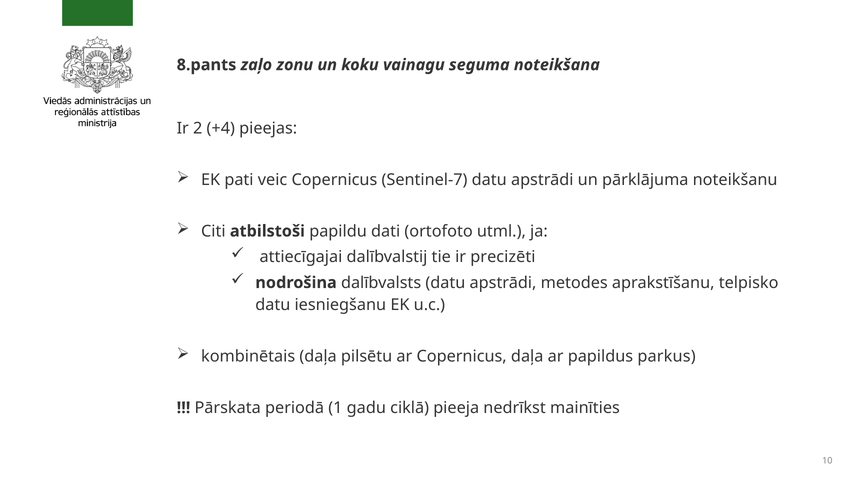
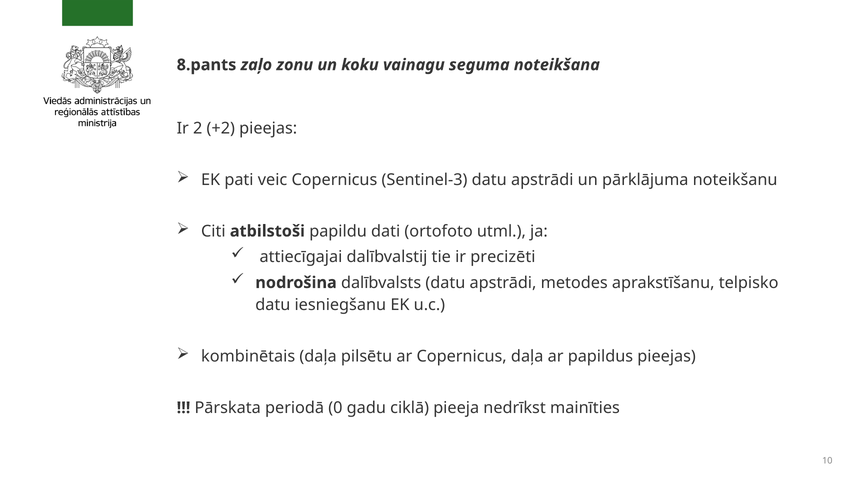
+4: +4 -> +2
Sentinel-7: Sentinel-7 -> Sentinel-3
papildus parkus: parkus -> pieejas
1: 1 -> 0
